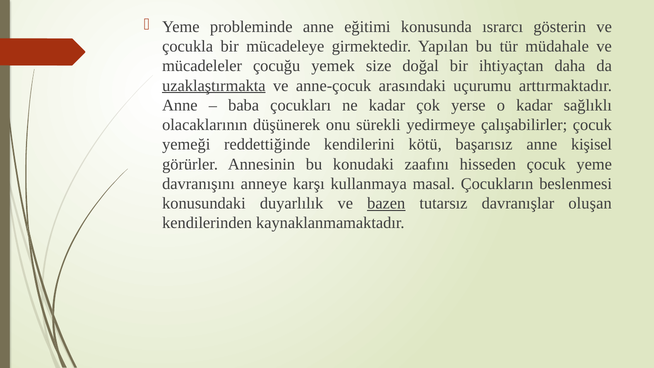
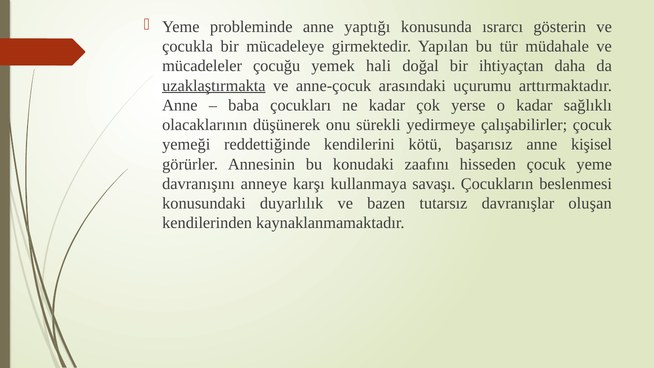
eğitimi: eğitimi -> yaptığı
size: size -> hali
masal: masal -> savaşı
bazen underline: present -> none
